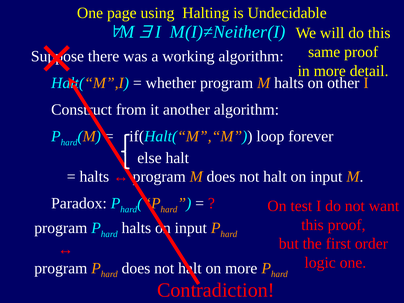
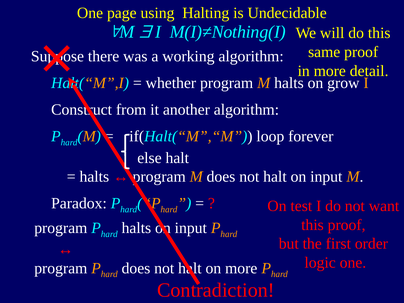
M(I)≠Neither(I: M(I)≠Neither(I -> M(I)≠Nothing(I
other: other -> grow
